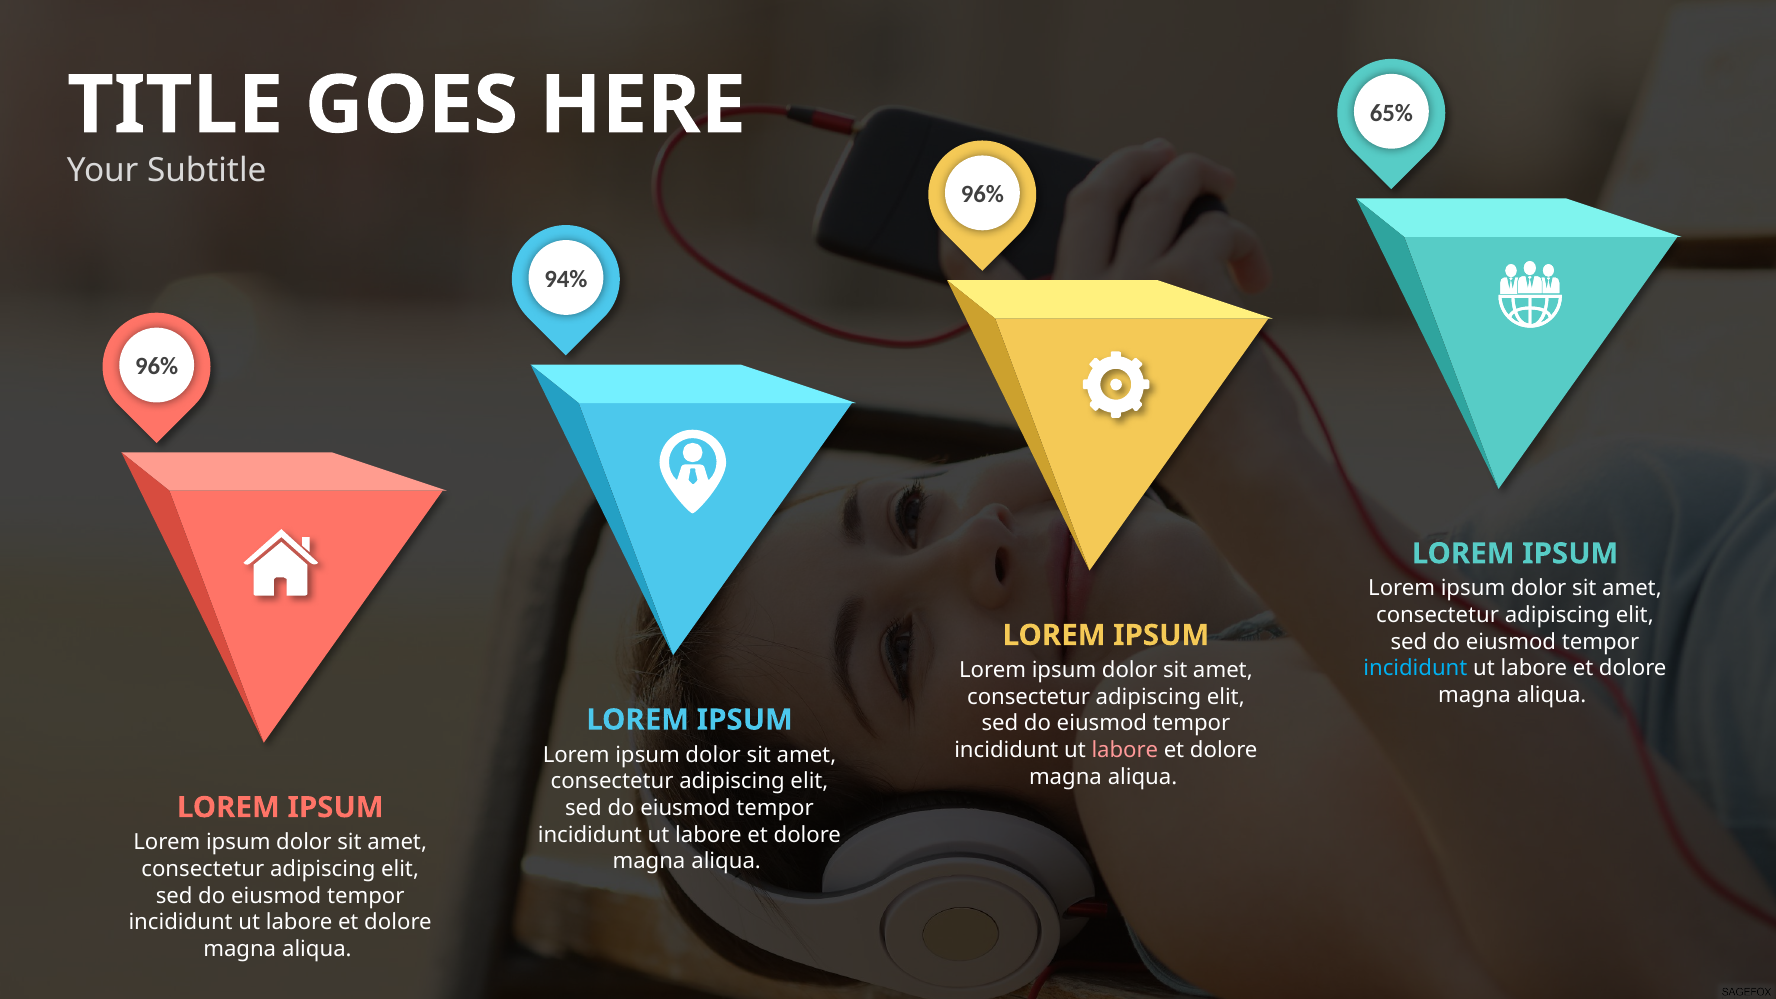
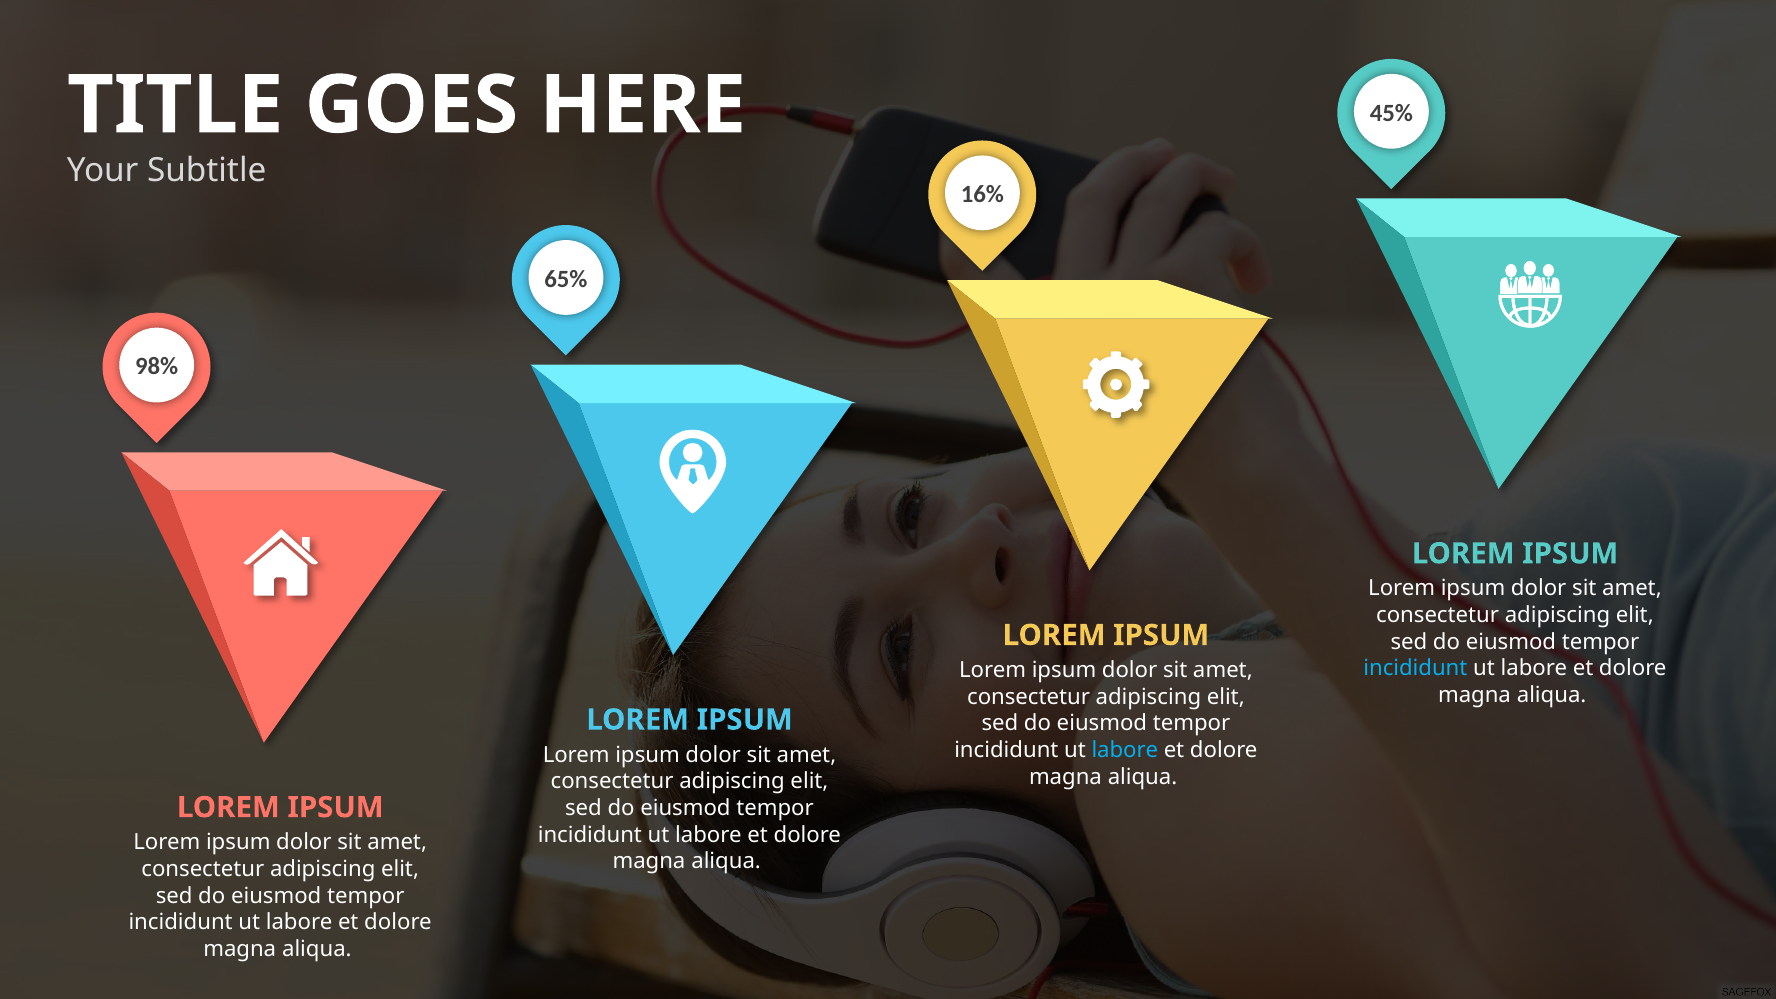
65%: 65% -> 45%
96% at (982, 195): 96% -> 16%
94%: 94% -> 65%
96% at (157, 367): 96% -> 98%
labore at (1125, 750) colour: pink -> light blue
